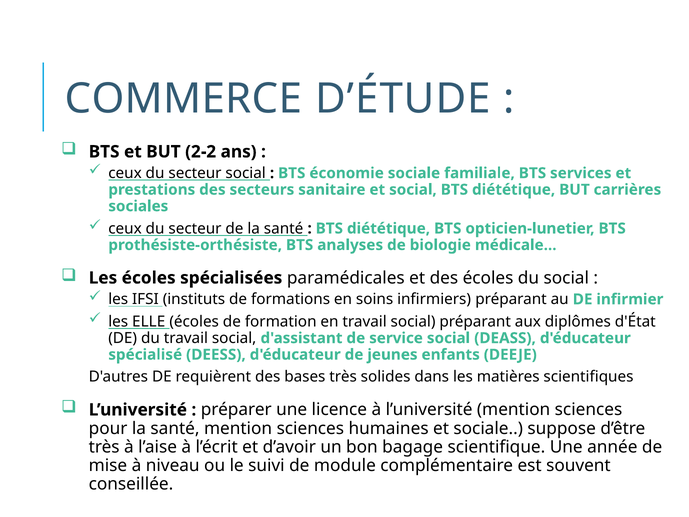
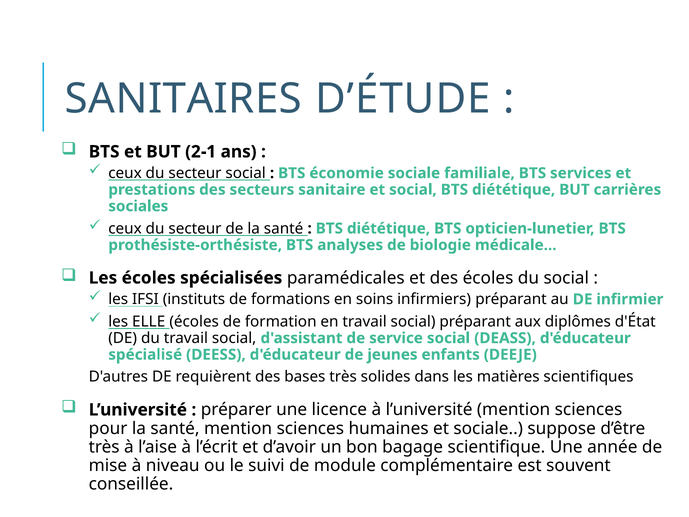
COMMERCE: COMMERCE -> SANITAIRES
2-2: 2-2 -> 2-1
